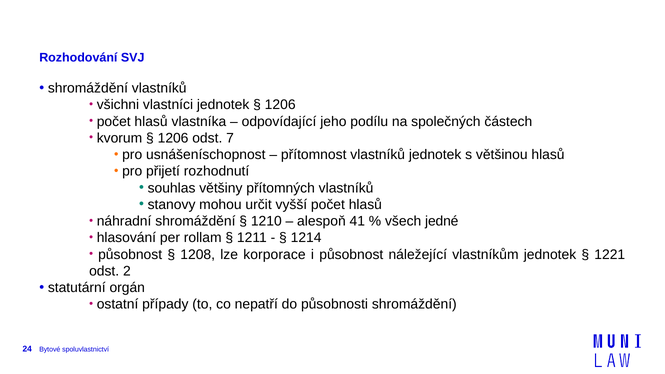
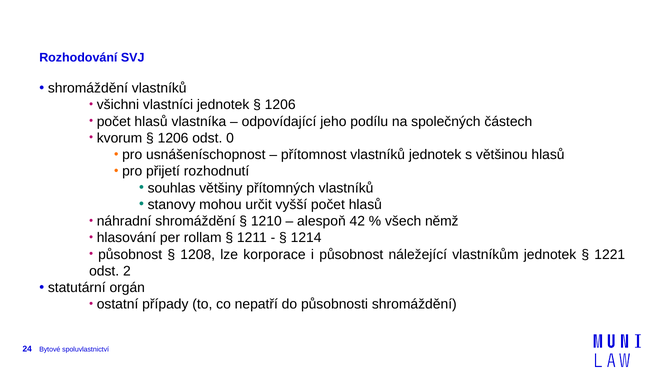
7: 7 -> 0
41: 41 -> 42
jedné: jedné -> němž
